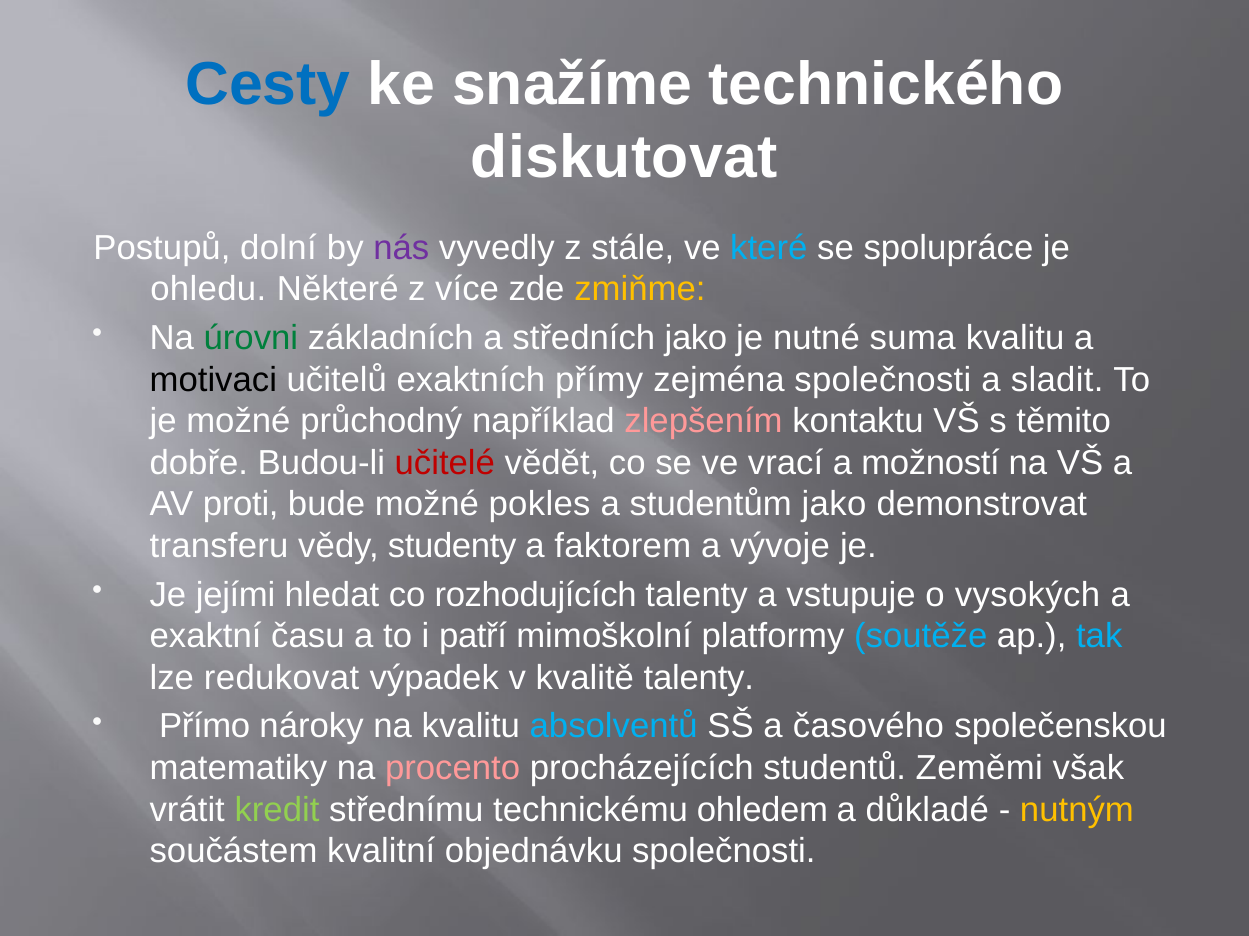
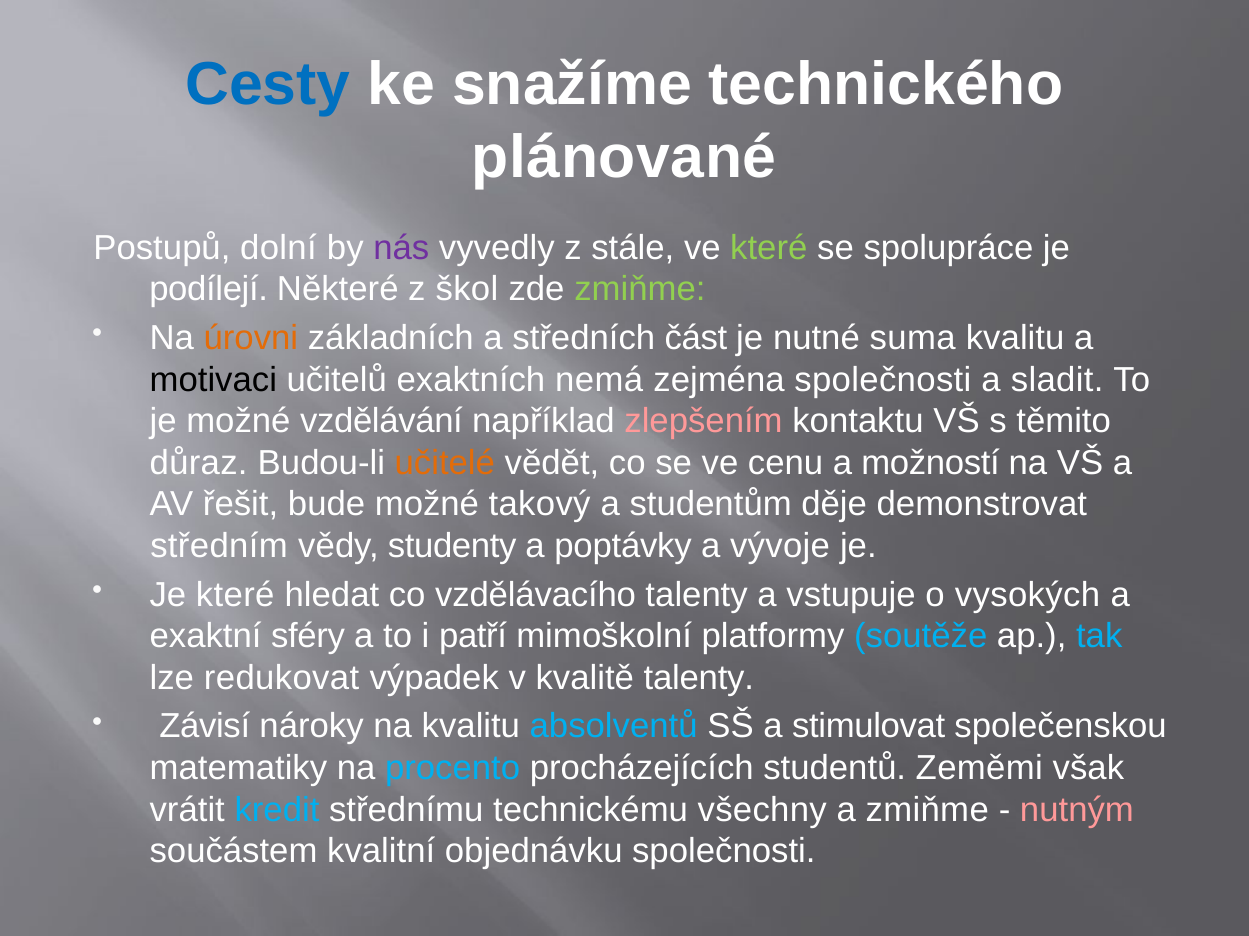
diskutovat: diskutovat -> plánované
které at (769, 248) colour: light blue -> light green
ohledu: ohledu -> podílejí
více: více -> škol
zmiňme at (640, 290) colour: yellow -> light green
úrovni colour: green -> orange
středních jako: jako -> část
přímy: přímy -> nemá
průchodný: průchodný -> vzdělávání
dobře: dobře -> důraz
učitelé colour: red -> orange
vrací: vrací -> cenu
proti: proti -> řešit
pokles: pokles -> takový
studentům jako: jako -> děje
transferu: transferu -> středním
faktorem: faktorem -> poptávky
Je jejími: jejími -> které
rozhodujících: rozhodujících -> vzdělávacího
času: času -> sféry
Přímo: Přímo -> Závisí
časového: časového -> stimulovat
procento colour: pink -> light blue
kredit colour: light green -> light blue
ohledem: ohledem -> všechny
a důkladé: důkladé -> zmiňme
nutným colour: yellow -> pink
